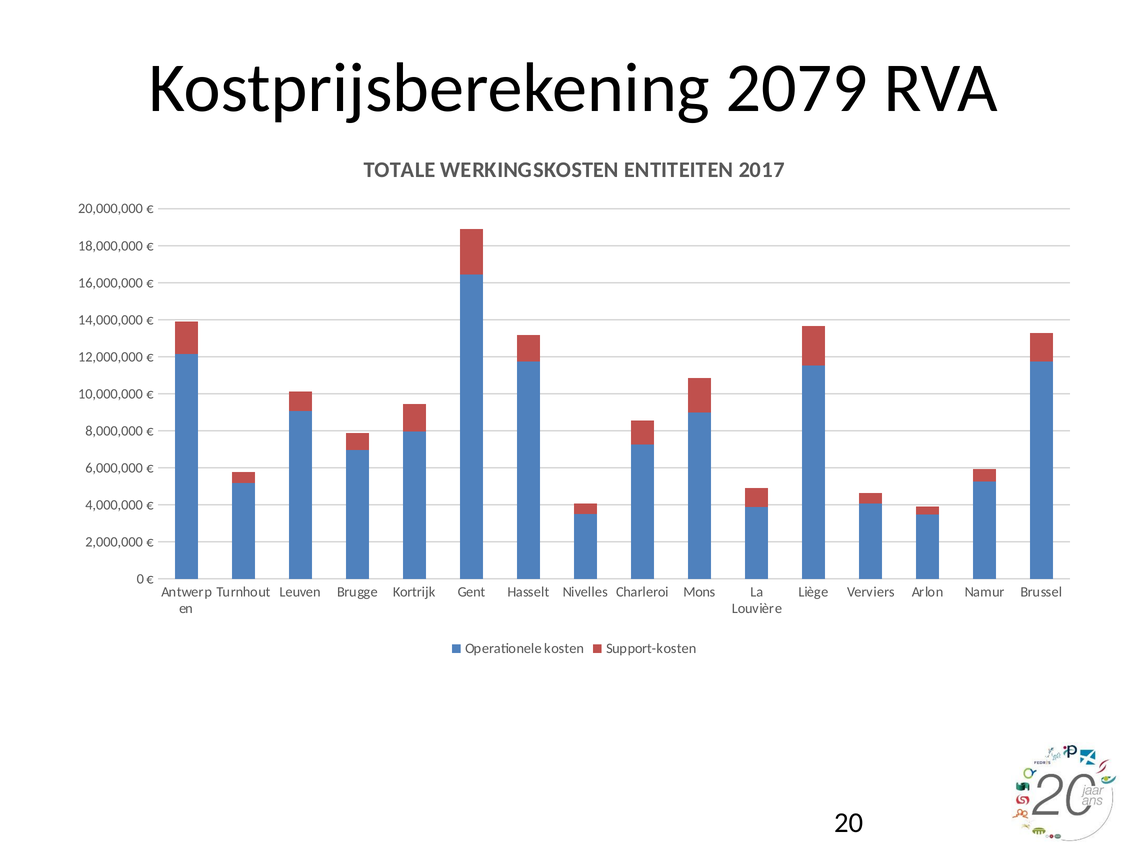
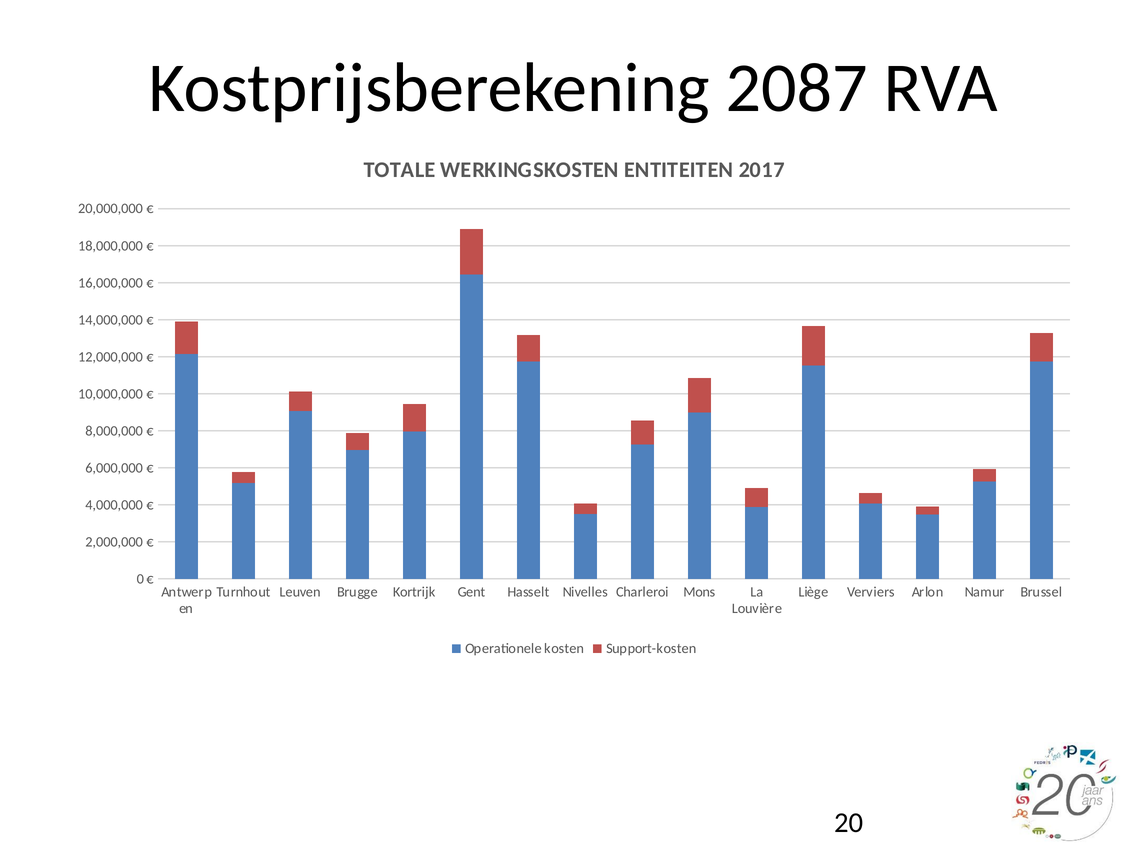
2079: 2079 -> 2087
